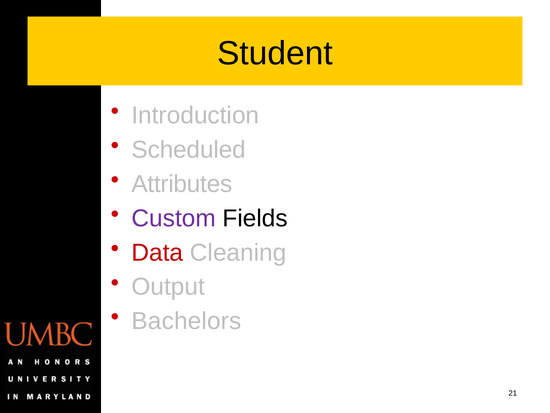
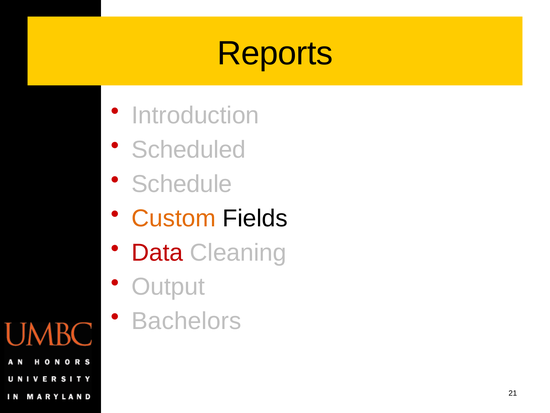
Student: Student -> Reports
Attributes: Attributes -> Schedule
Custom colour: purple -> orange
